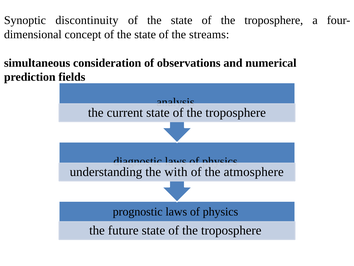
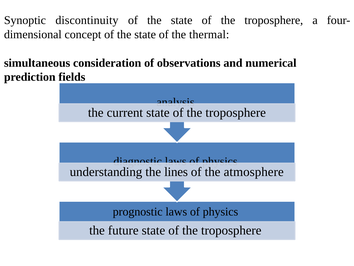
streams: streams -> thermal
with: with -> lines
